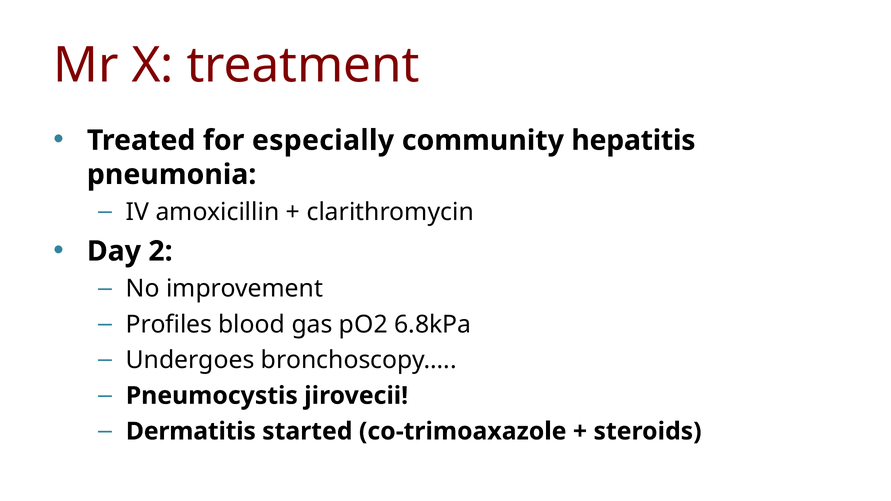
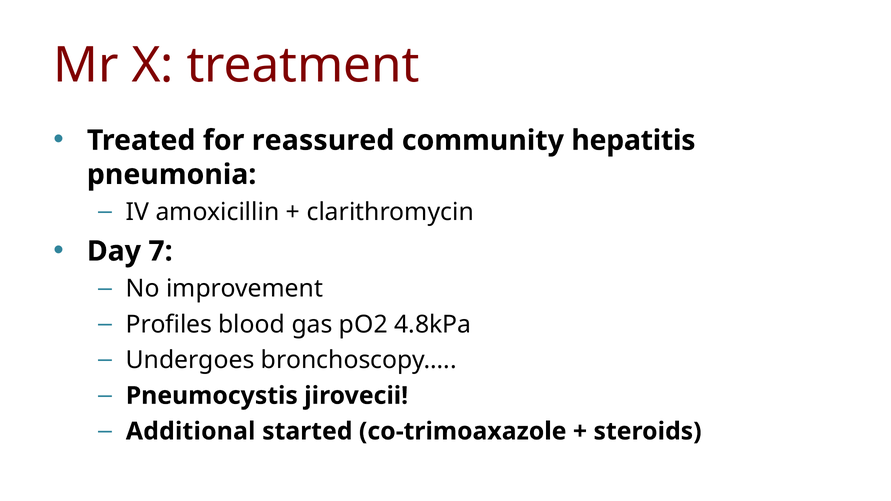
especially: especially -> reassured
2: 2 -> 7
6.8kPa: 6.8kPa -> 4.8kPa
Dermatitis: Dermatitis -> Additional
